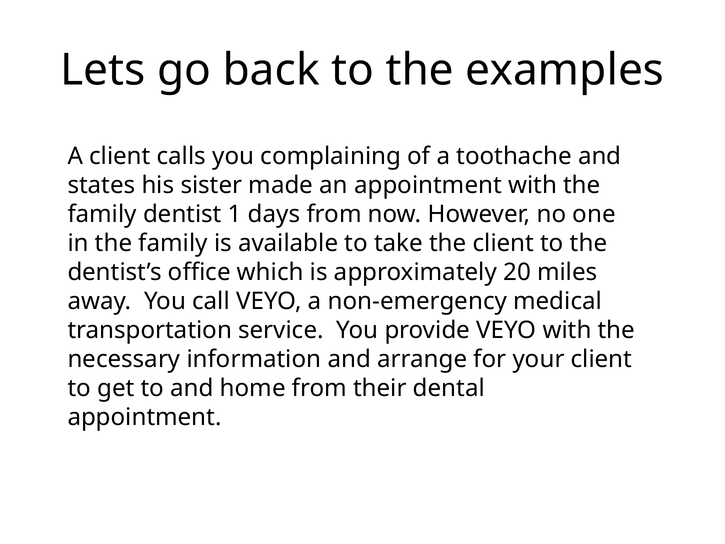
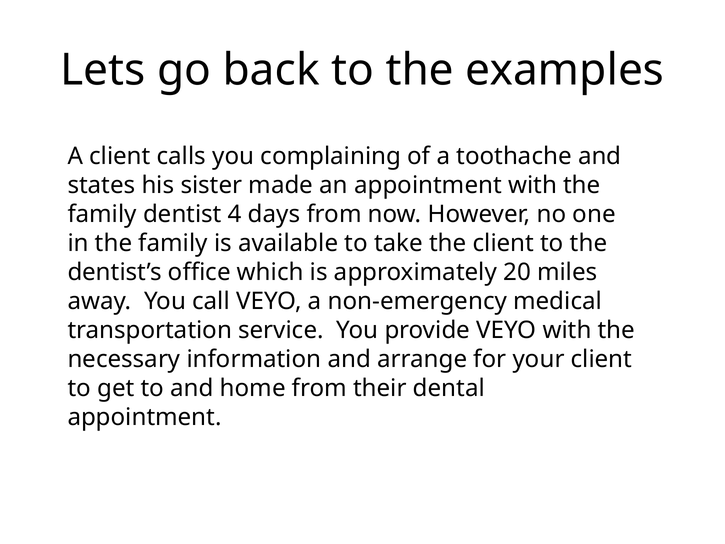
1: 1 -> 4
